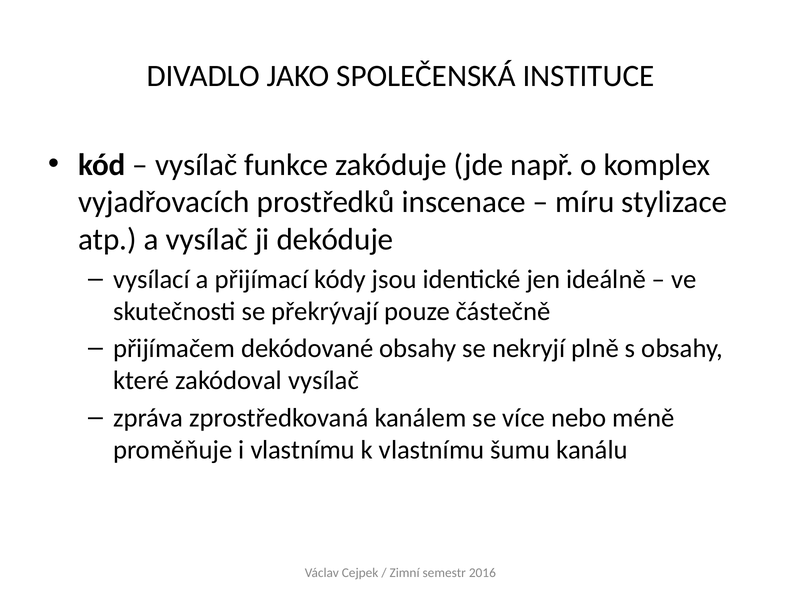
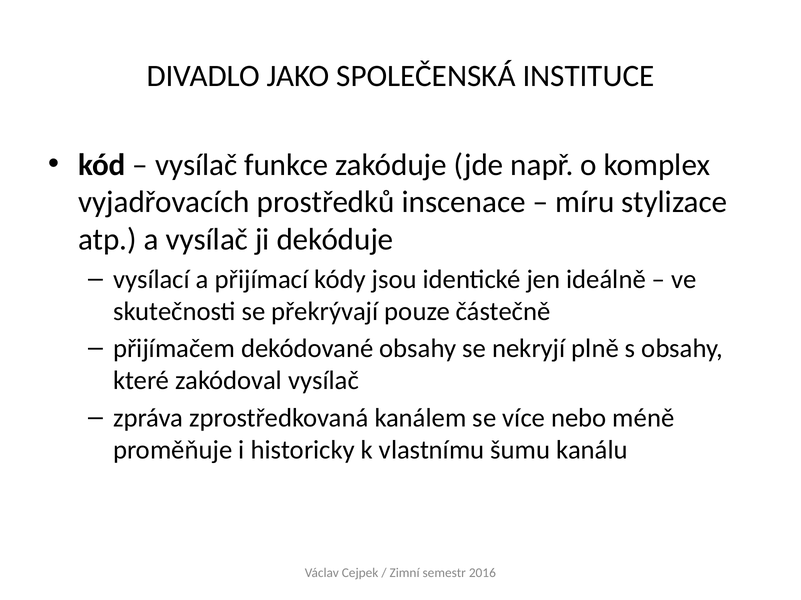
i vlastnímu: vlastnímu -> historicky
